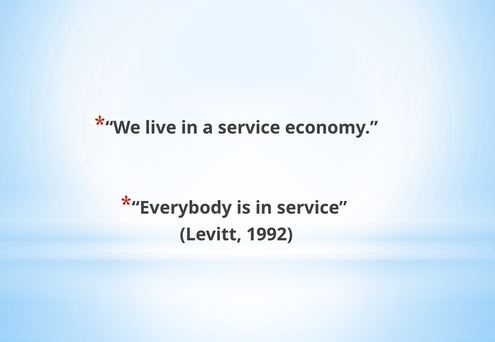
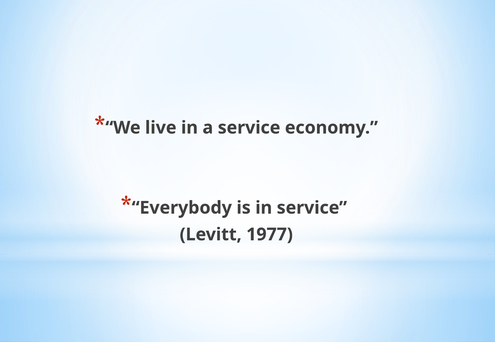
1992: 1992 -> 1977
